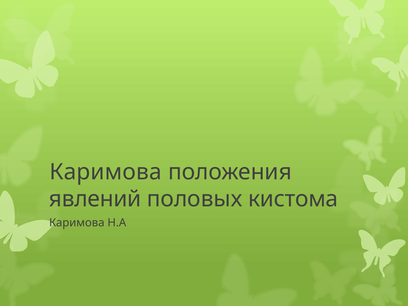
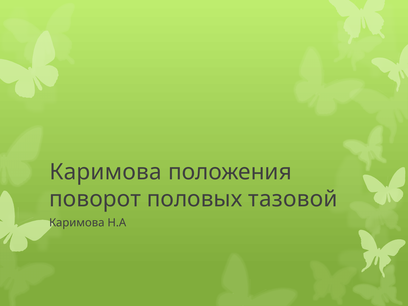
явлений: явлений -> поворот
кистома: кистома -> тазовой
